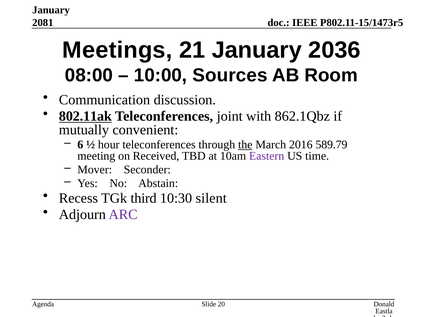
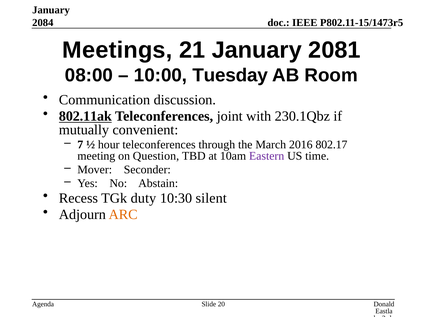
2081: 2081 -> 2084
2036: 2036 -> 2081
Sources: Sources -> Tuesday
862.1Qbz: 862.1Qbz -> 230.1Qbz
6: 6 -> 7
the underline: present -> none
589.79: 589.79 -> 802.17
Received: Received -> Question
third: third -> duty
ARC colour: purple -> orange
